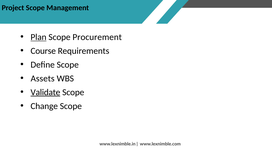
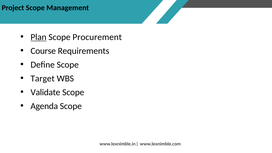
Assets: Assets -> Target
Validate underline: present -> none
Change: Change -> Agenda
